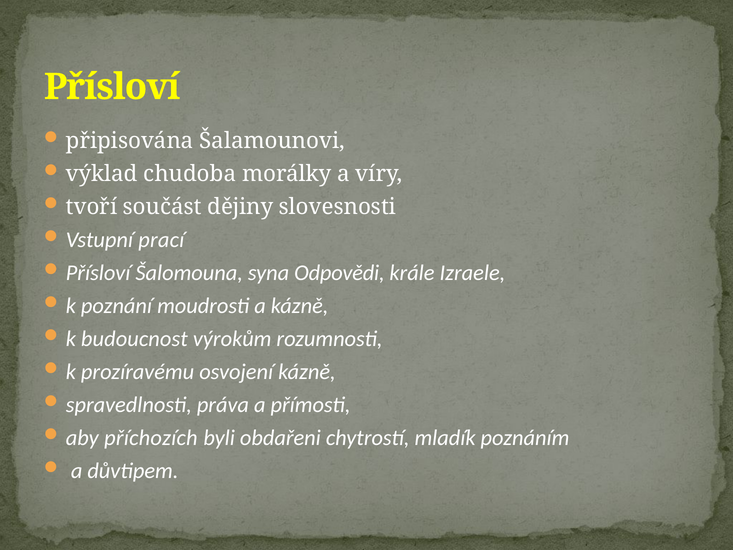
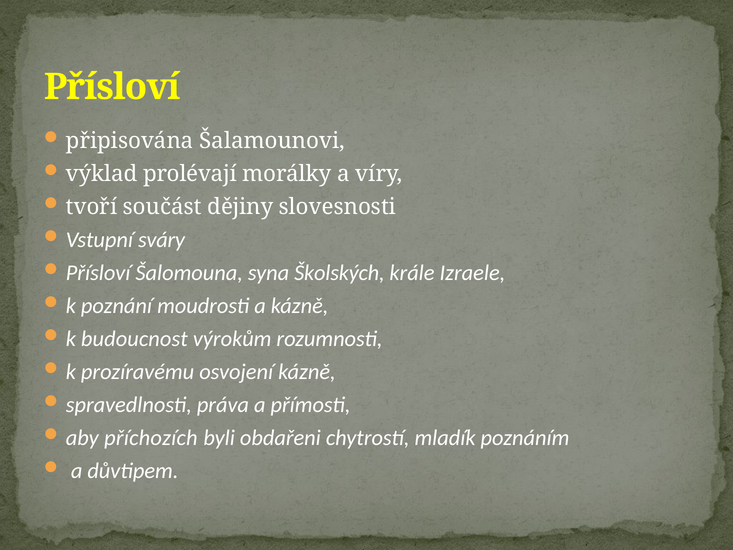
chudoba: chudoba -> prolévají
prací: prací -> sváry
Odpovědi: Odpovědi -> Školských
